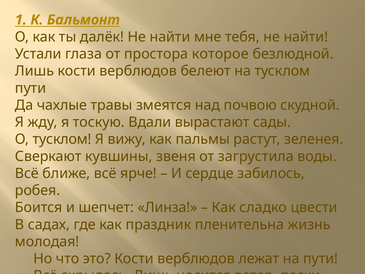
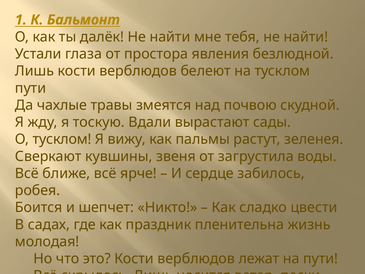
которое: которое -> явления
Линза: Линза -> Никто
